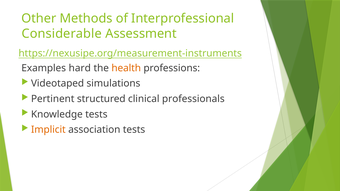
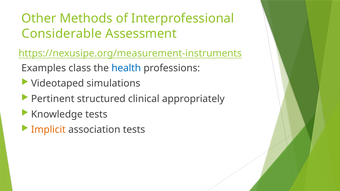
hard: hard -> class
health colour: orange -> blue
professionals: professionals -> appropriately
